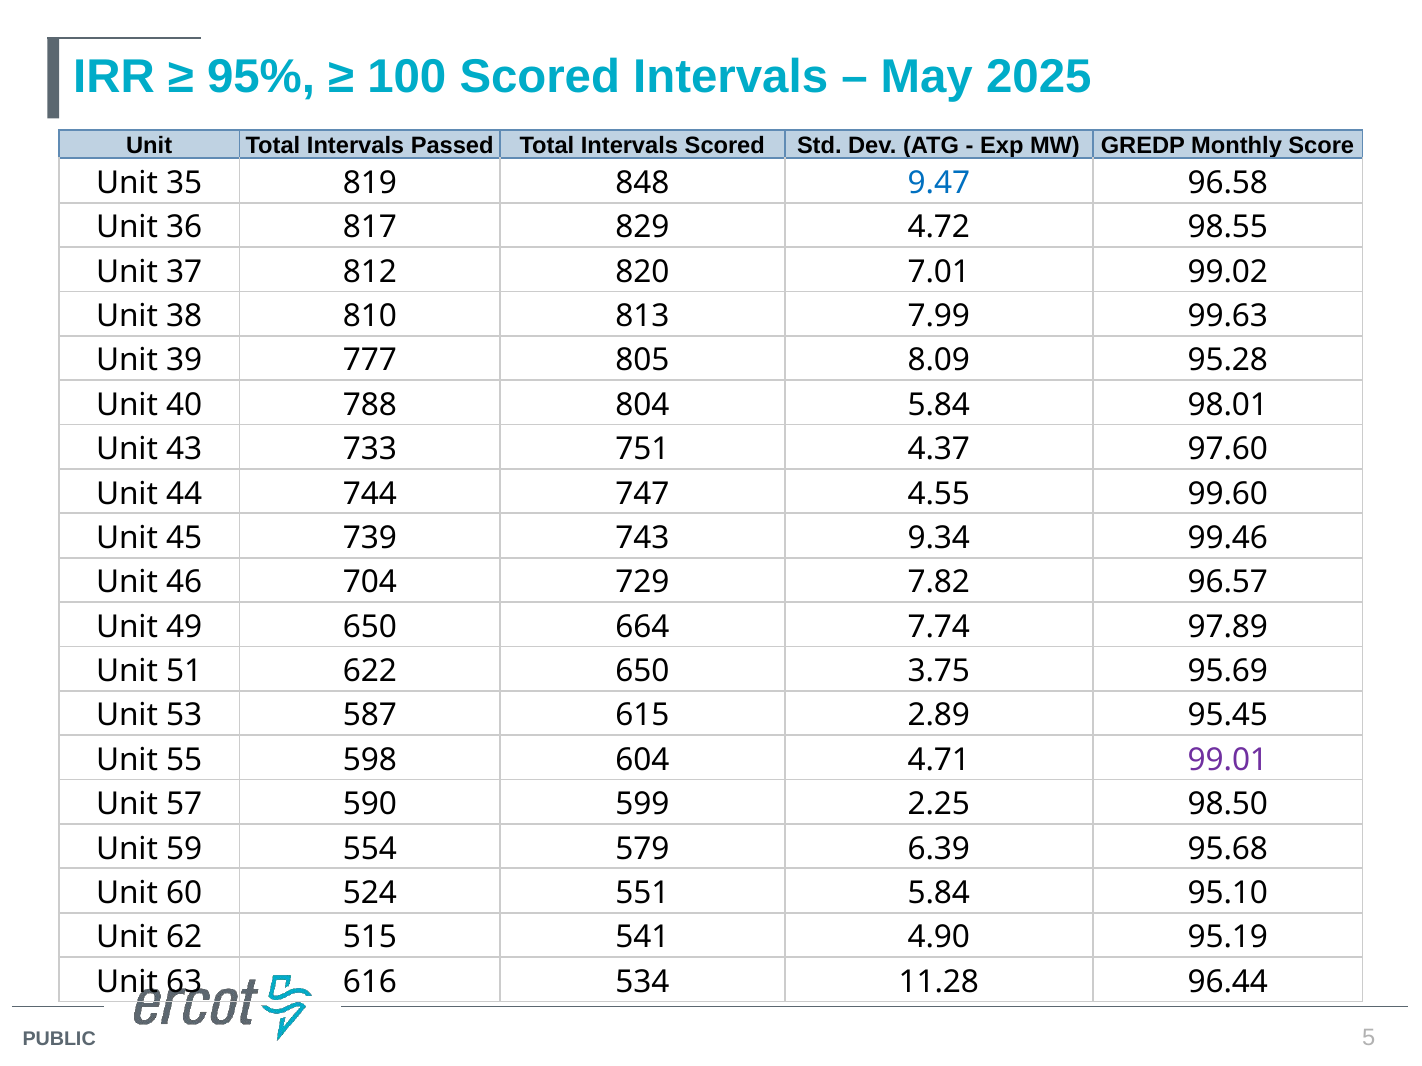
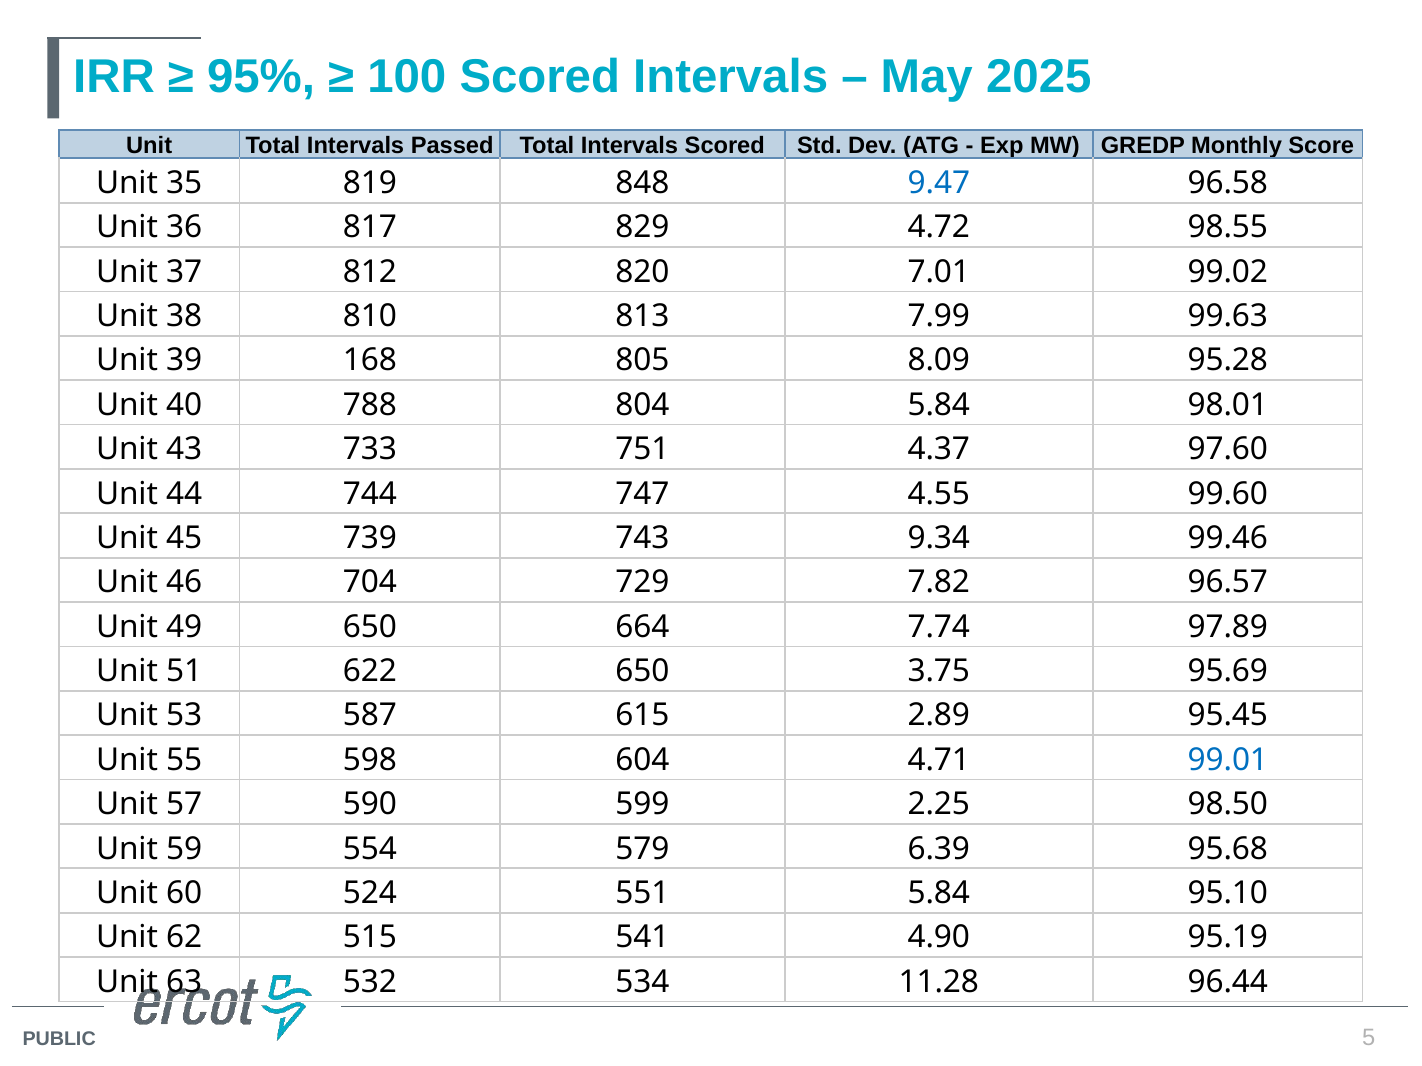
777: 777 -> 168
99.01 colour: purple -> blue
616: 616 -> 532
